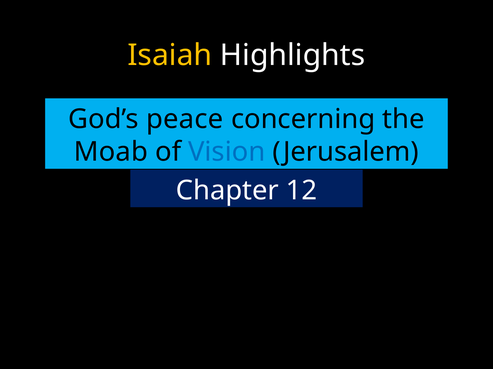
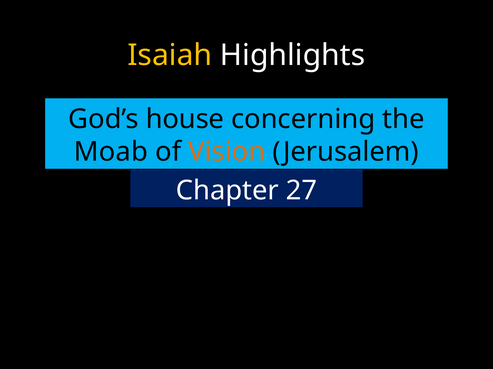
peace: peace -> house
Vision colour: blue -> orange
12: 12 -> 27
